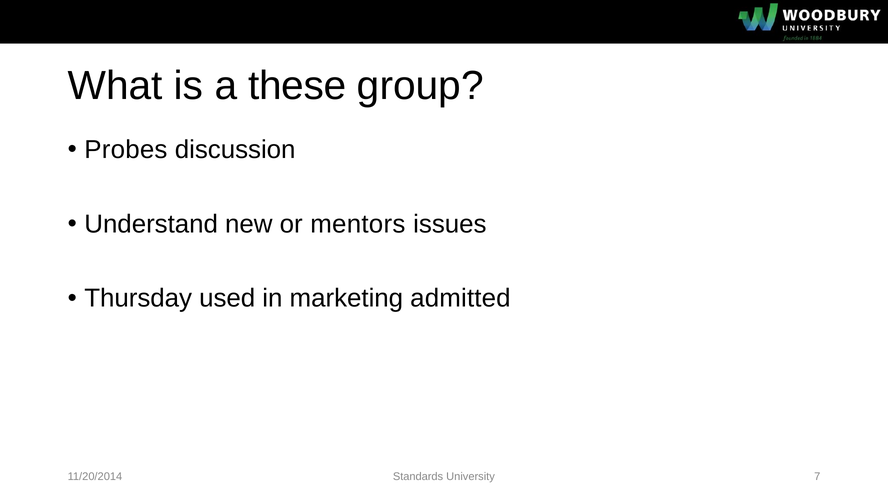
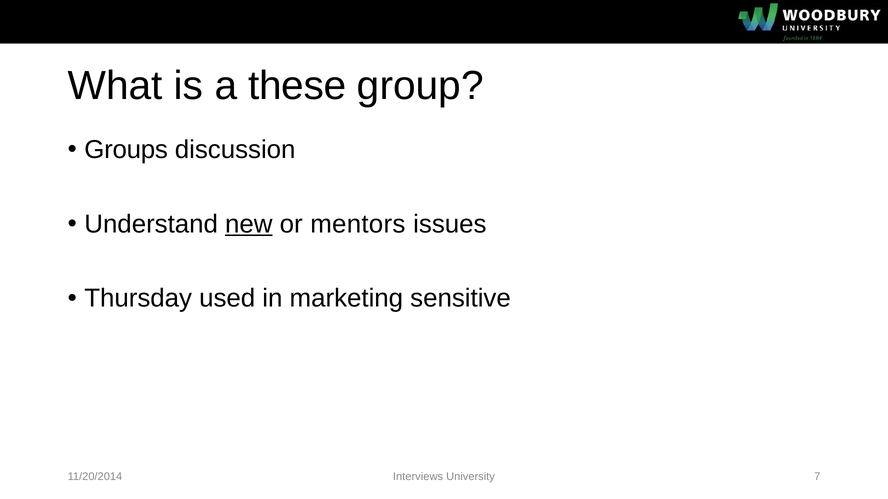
Probes: Probes -> Groups
new underline: none -> present
admitted: admitted -> sensitive
Standards: Standards -> Interviews
